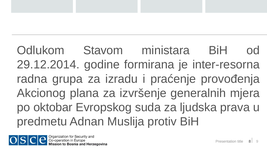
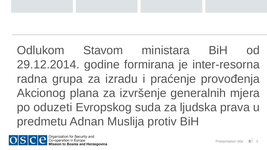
oktobar: oktobar -> oduzeti
